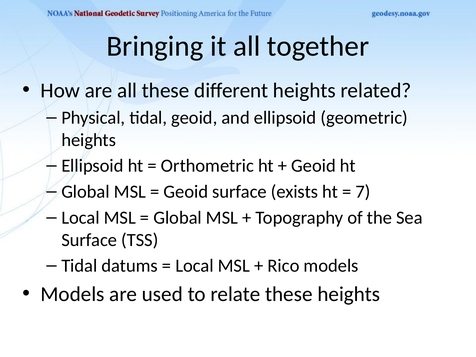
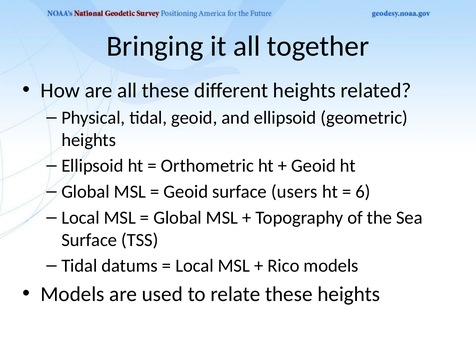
exists: exists -> users
7: 7 -> 6
